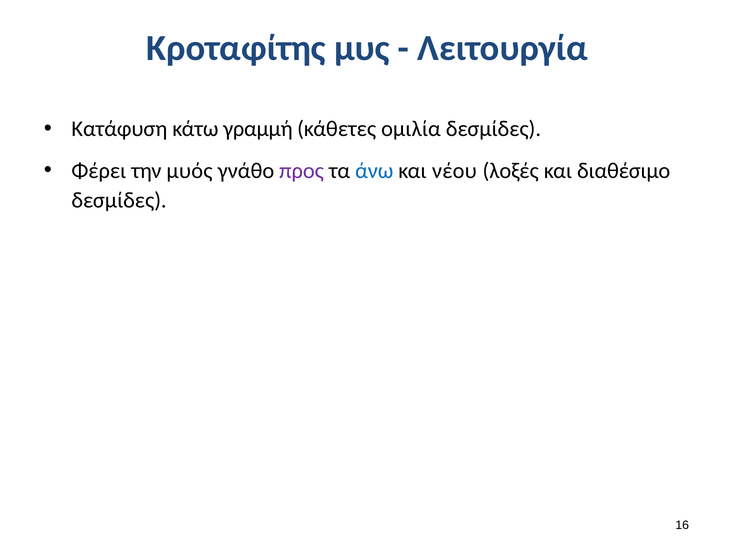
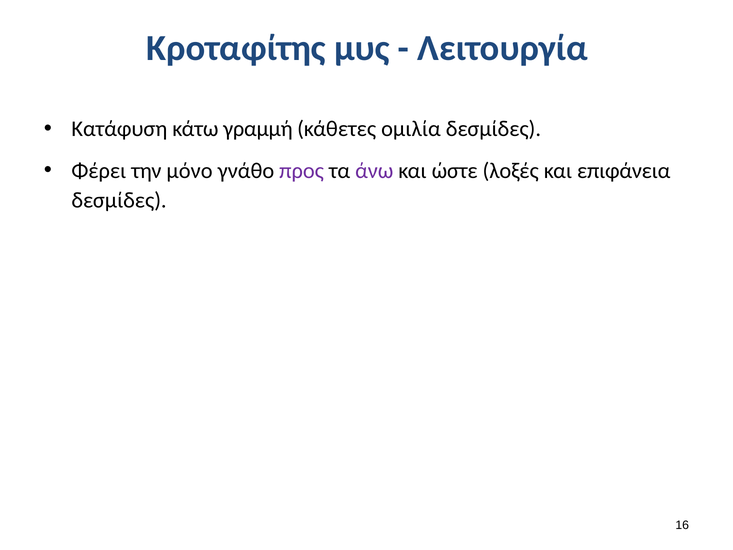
μυός: μυός -> μόνο
άνω colour: blue -> purple
νέου: νέου -> ώστε
διαθέσιμο: διαθέσιμο -> επιφάνεια
